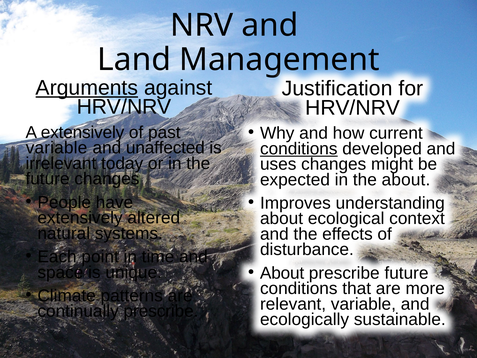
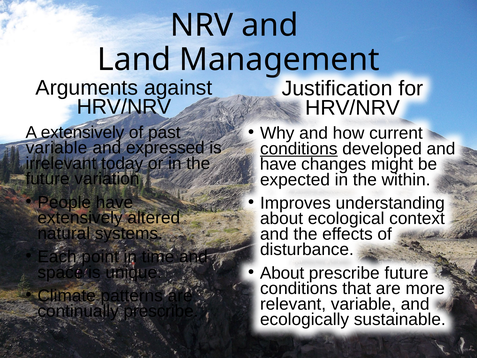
Arguments underline: present -> none
unaffected: unaffected -> expressed
uses at (278, 164): uses -> have
future changes: changes -> variation
the about: about -> within
